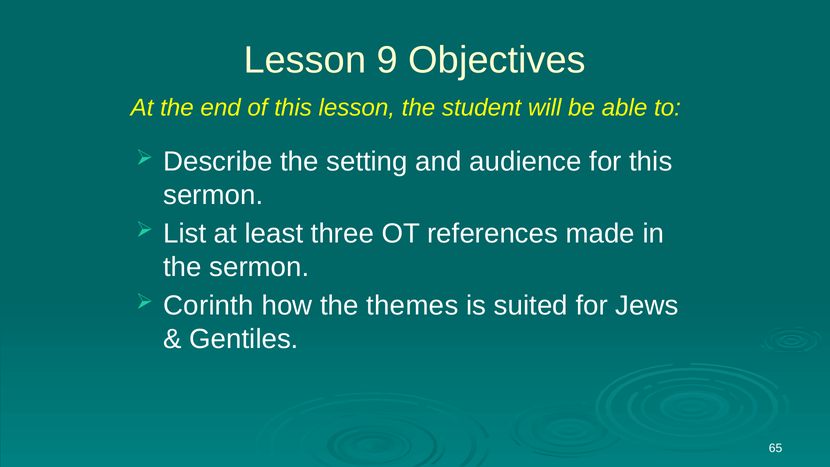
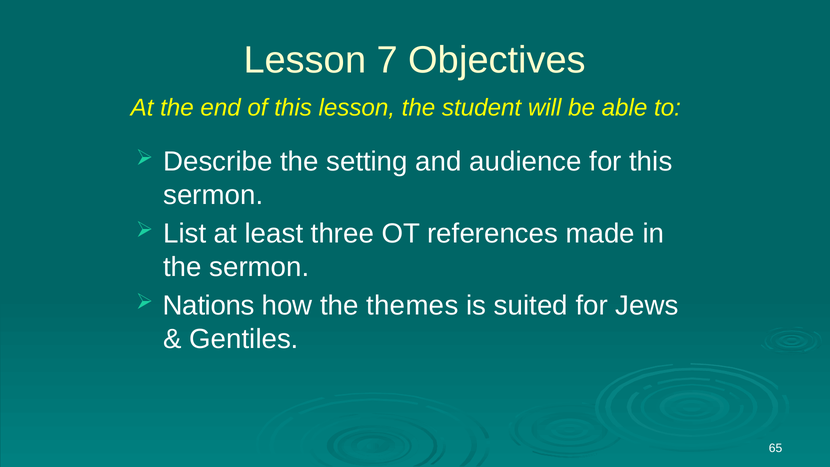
9: 9 -> 7
Corinth: Corinth -> Nations
